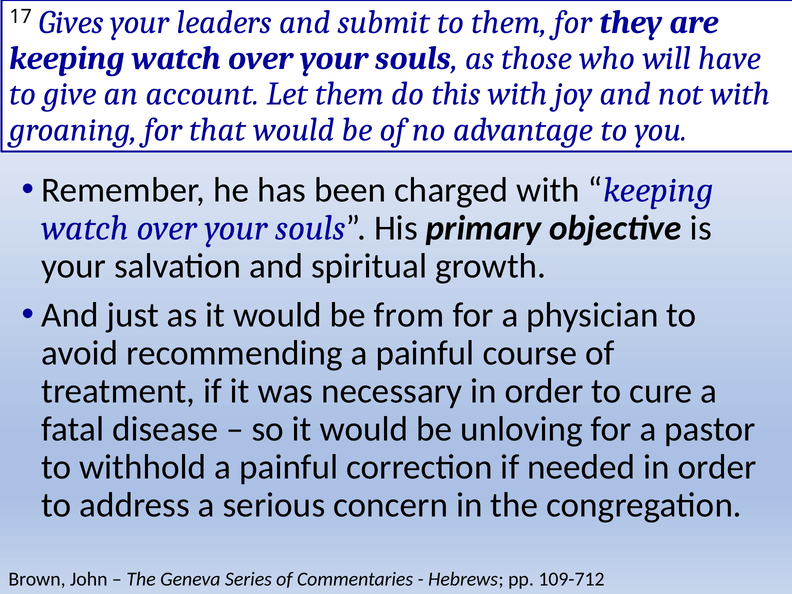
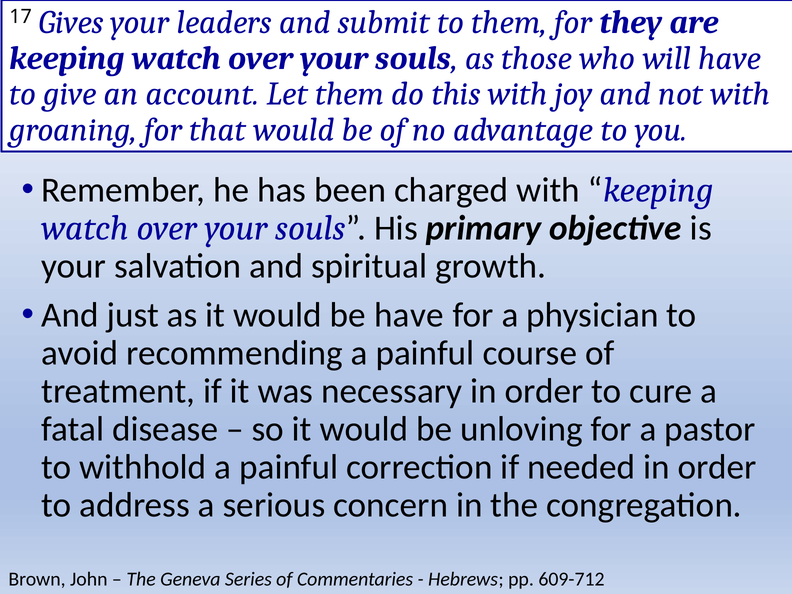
be from: from -> have
109-712: 109-712 -> 609-712
